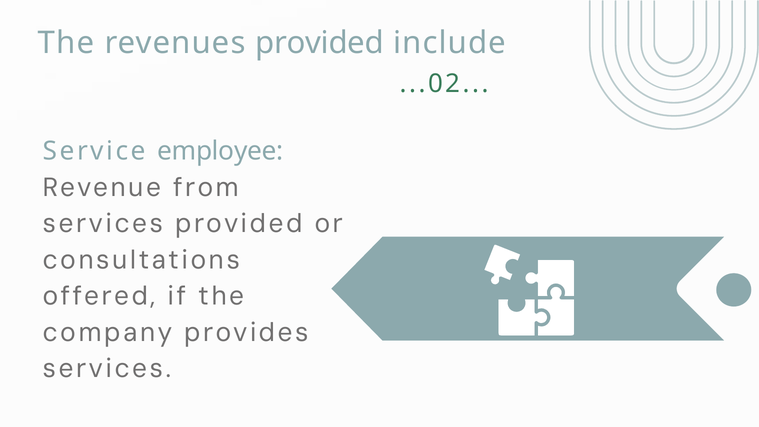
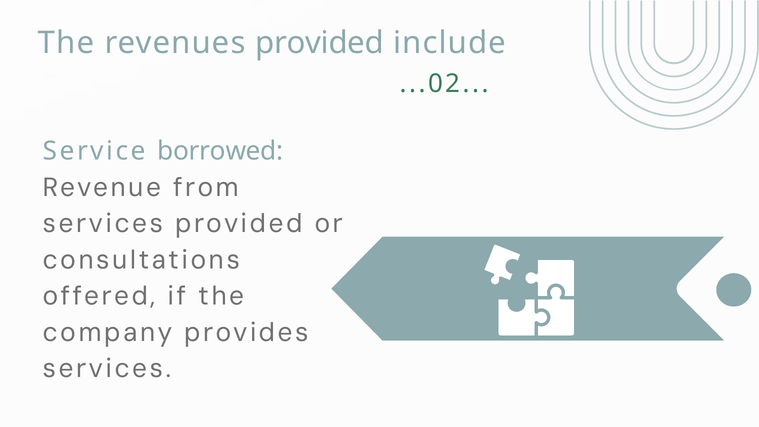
employee: employee -> borrowed
